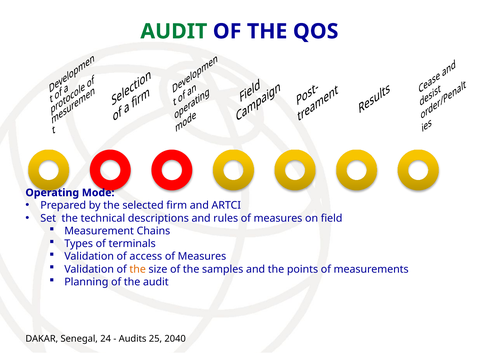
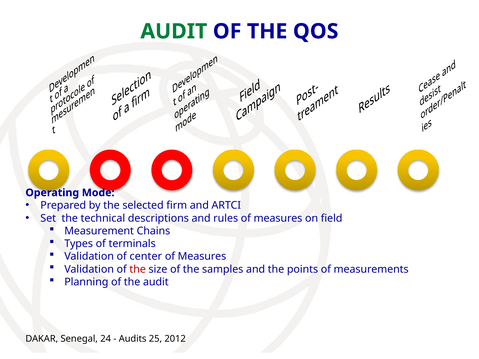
access: access -> center
the at (138, 269) colour: orange -> red
2040: 2040 -> 2012
